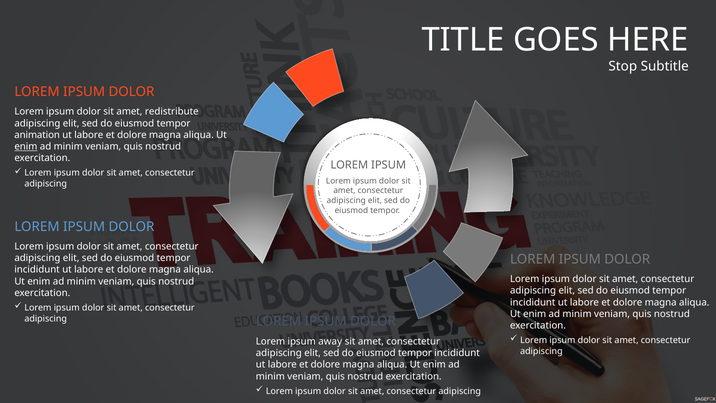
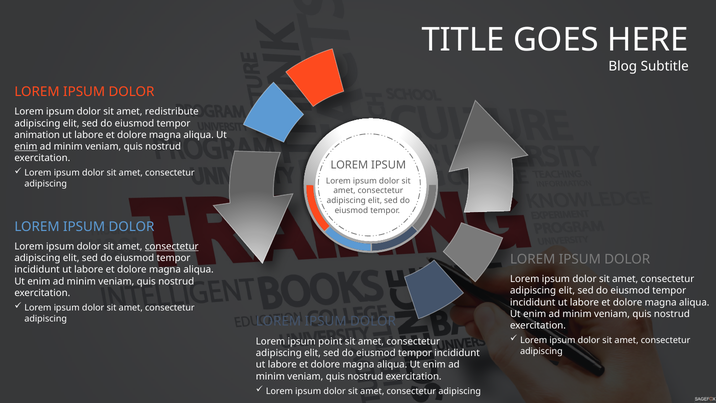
Stop: Stop -> Blog
consectetur at (172, 246) underline: none -> present
away: away -> point
